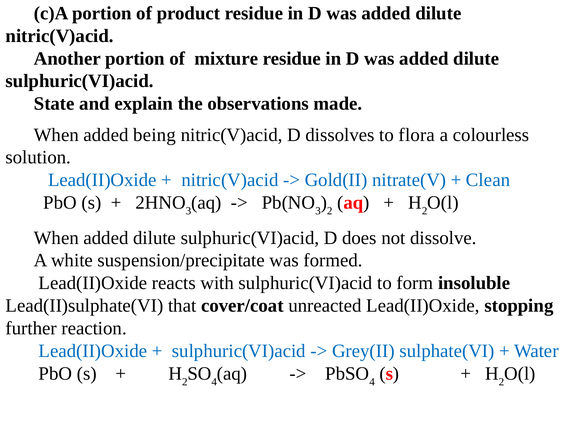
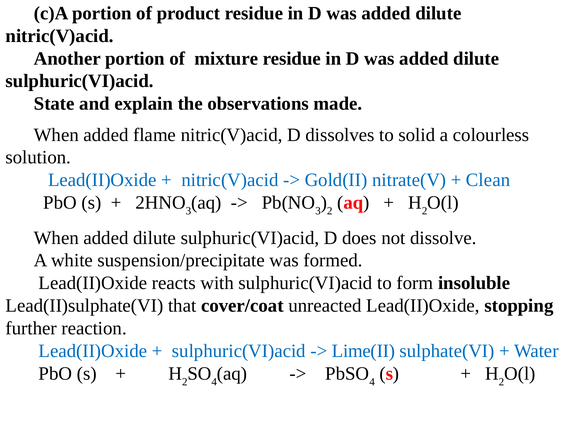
being: being -> flame
flora: flora -> solid
Grey(II: Grey(II -> Lime(II
